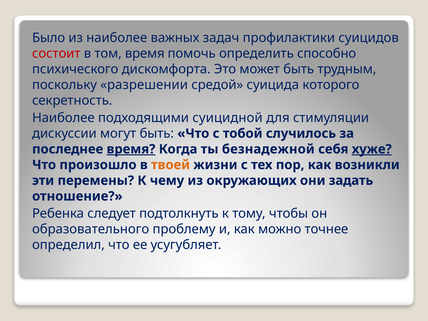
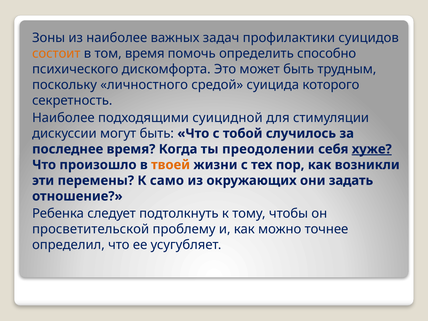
Было: Было -> Зоны
состоит colour: red -> orange
разрешении: разрешении -> личностного
время at (131, 149) underline: present -> none
безнадежной: безнадежной -> преодолении
чему: чему -> само
образовательного: образовательного -> просветительской
